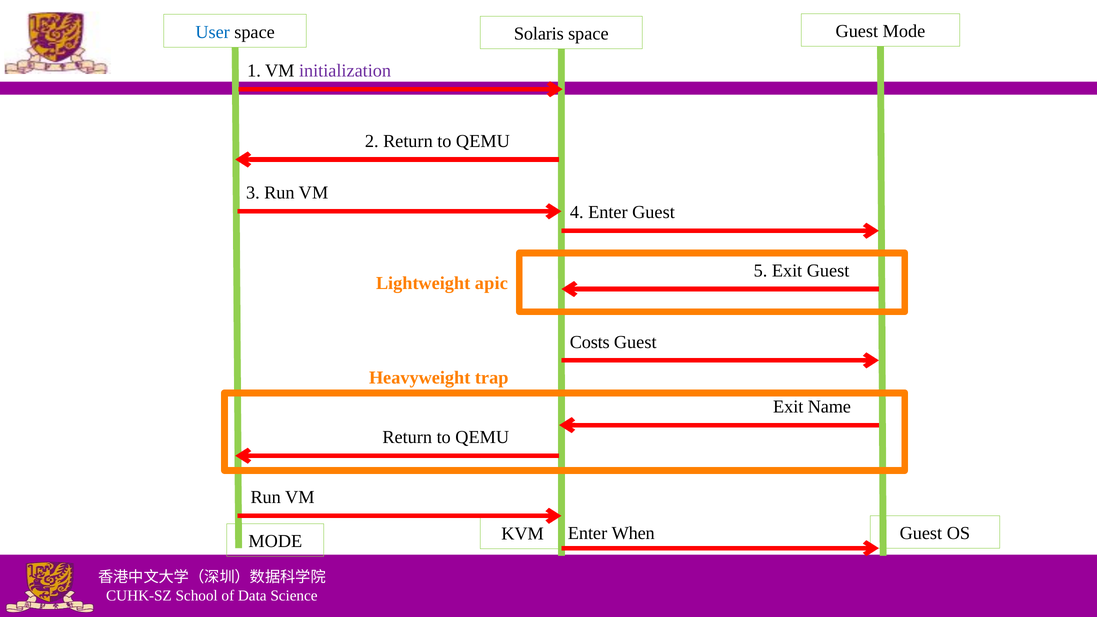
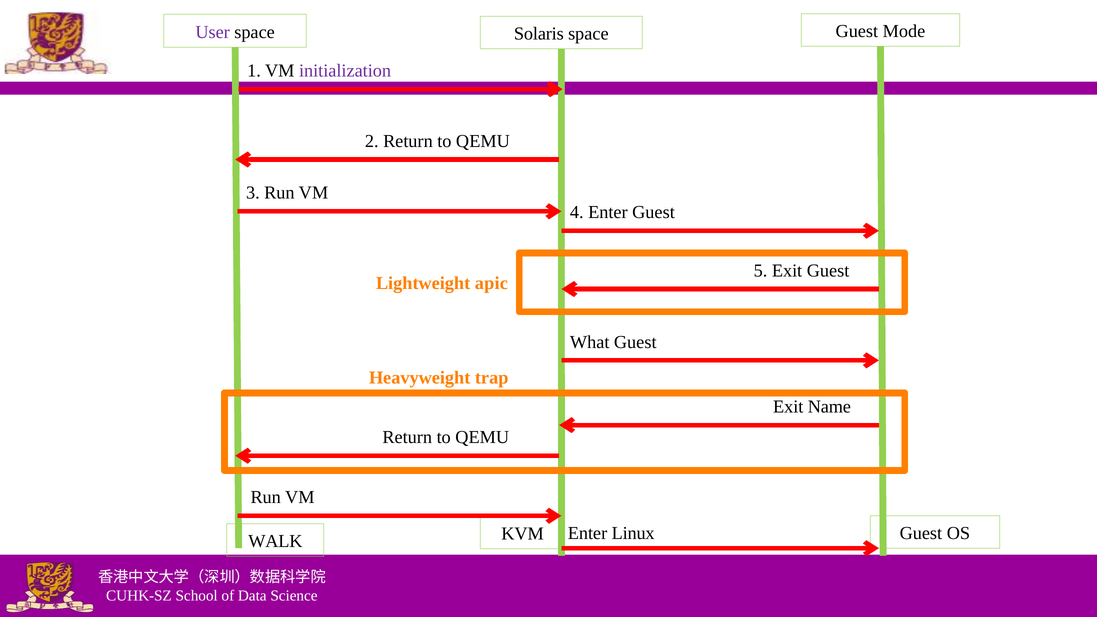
User colour: blue -> purple
Costs: Costs -> What
When: When -> Linux
MODE at (275, 541): MODE -> WALK
